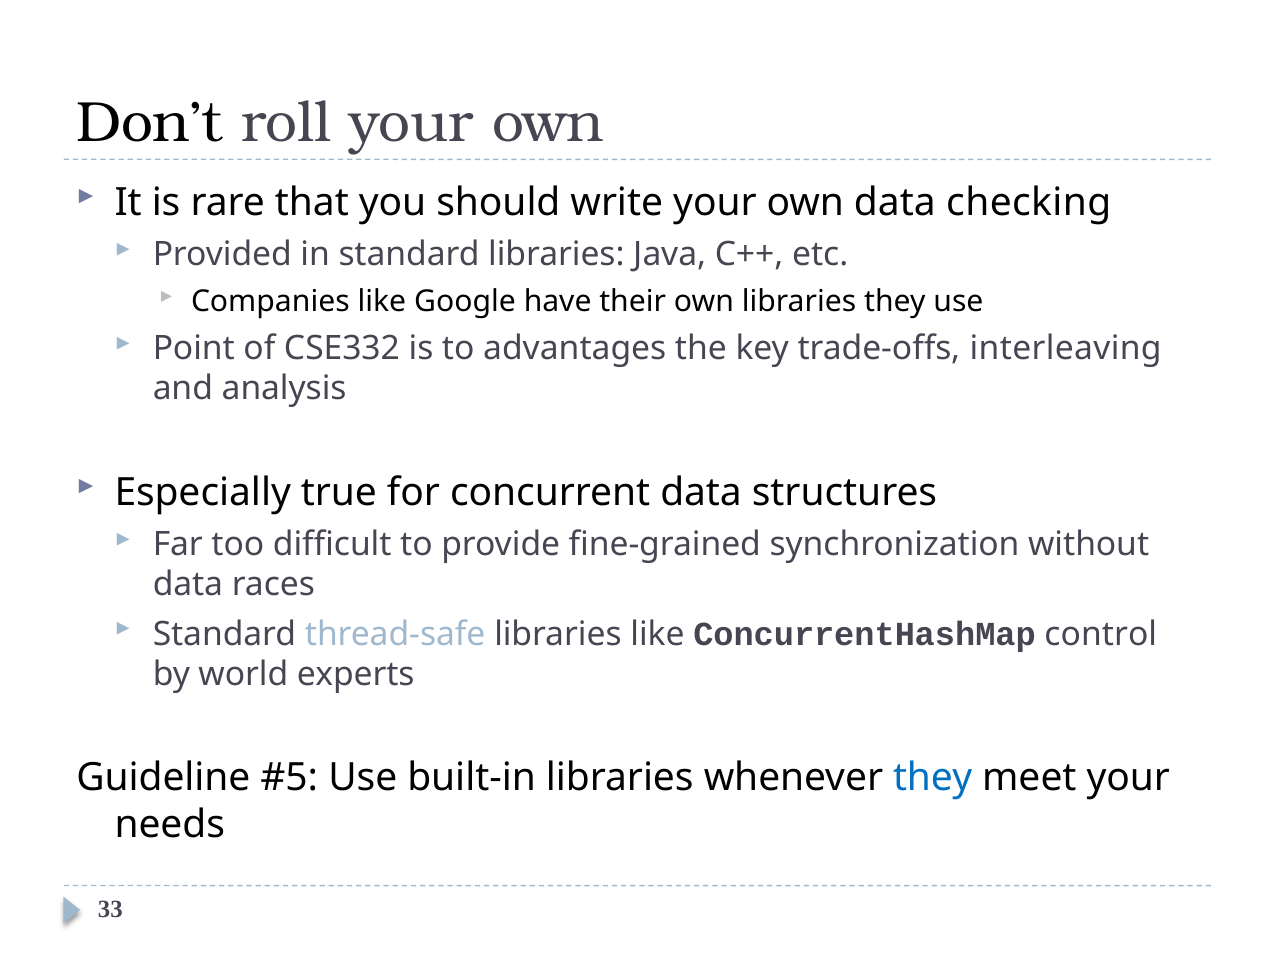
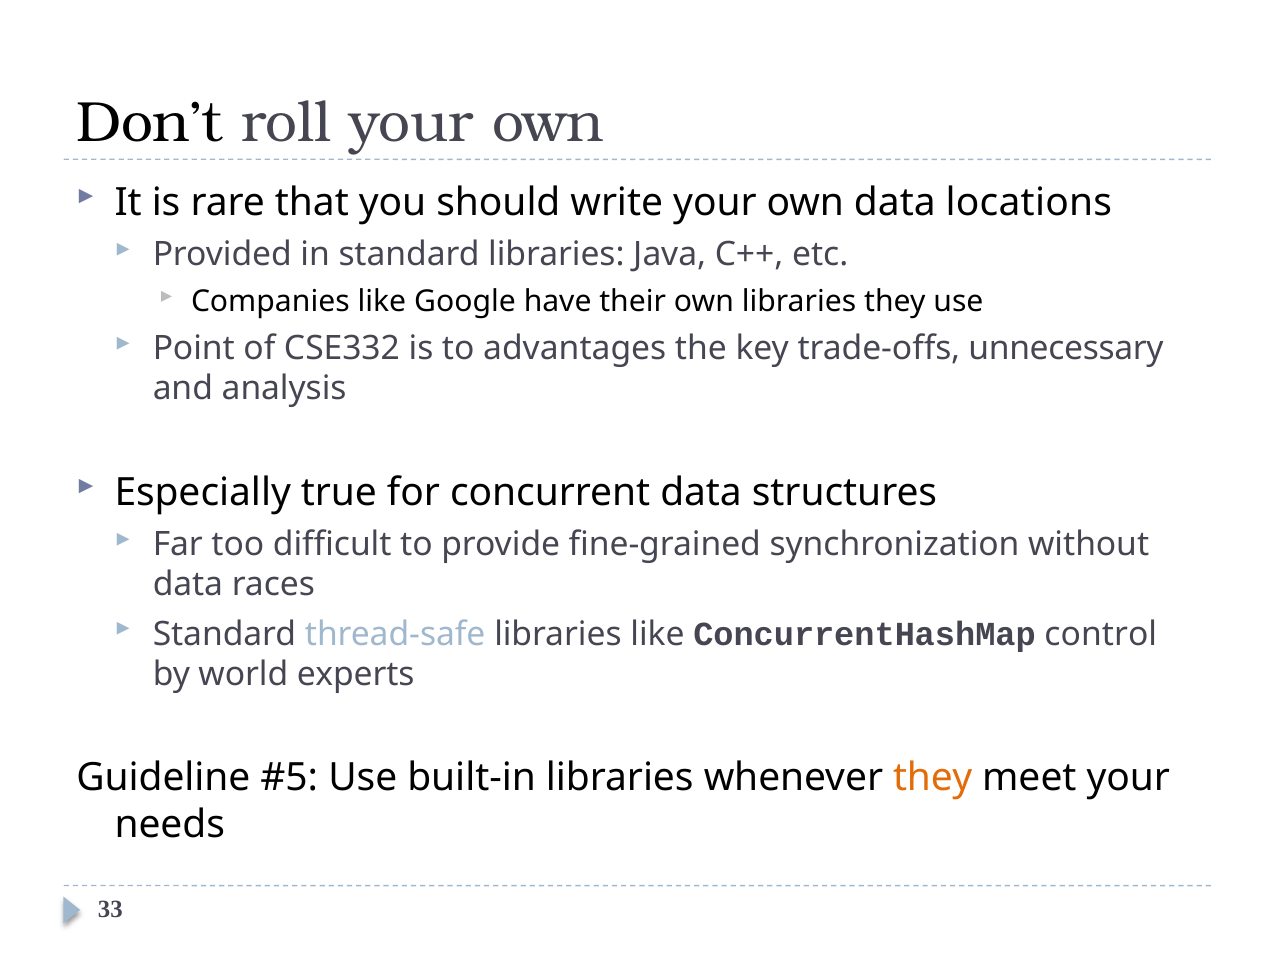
checking: checking -> locations
interleaving: interleaving -> unnecessary
they at (933, 778) colour: blue -> orange
